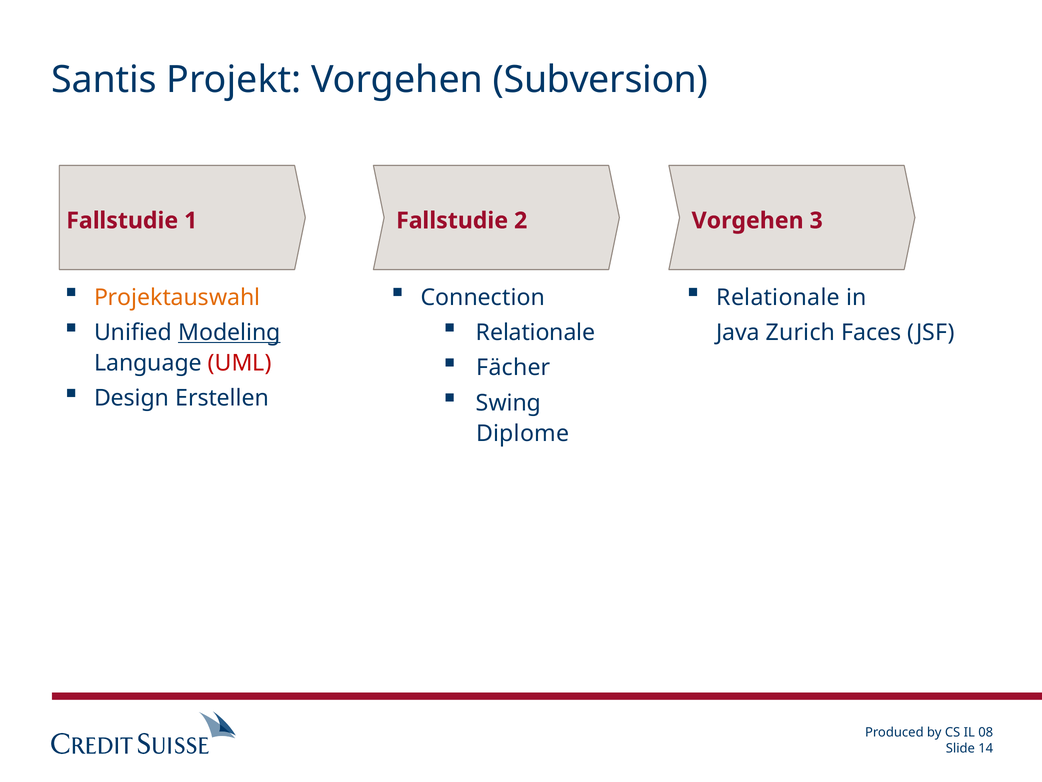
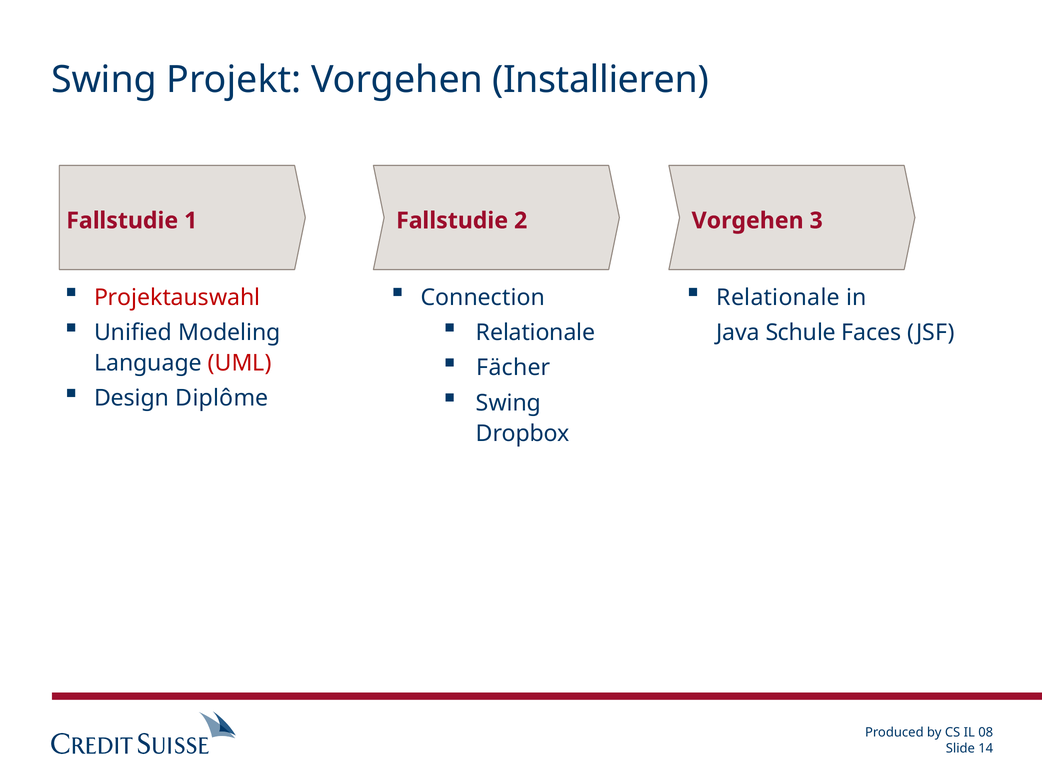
Santis at (104, 80): Santis -> Swing
Subversion: Subversion -> Installieren
Projektauswahl colour: orange -> red
Modeling underline: present -> none
Zurich: Zurich -> Schule
Erstellen: Erstellen -> Diplôme
Diplome: Diplome -> Dropbox
